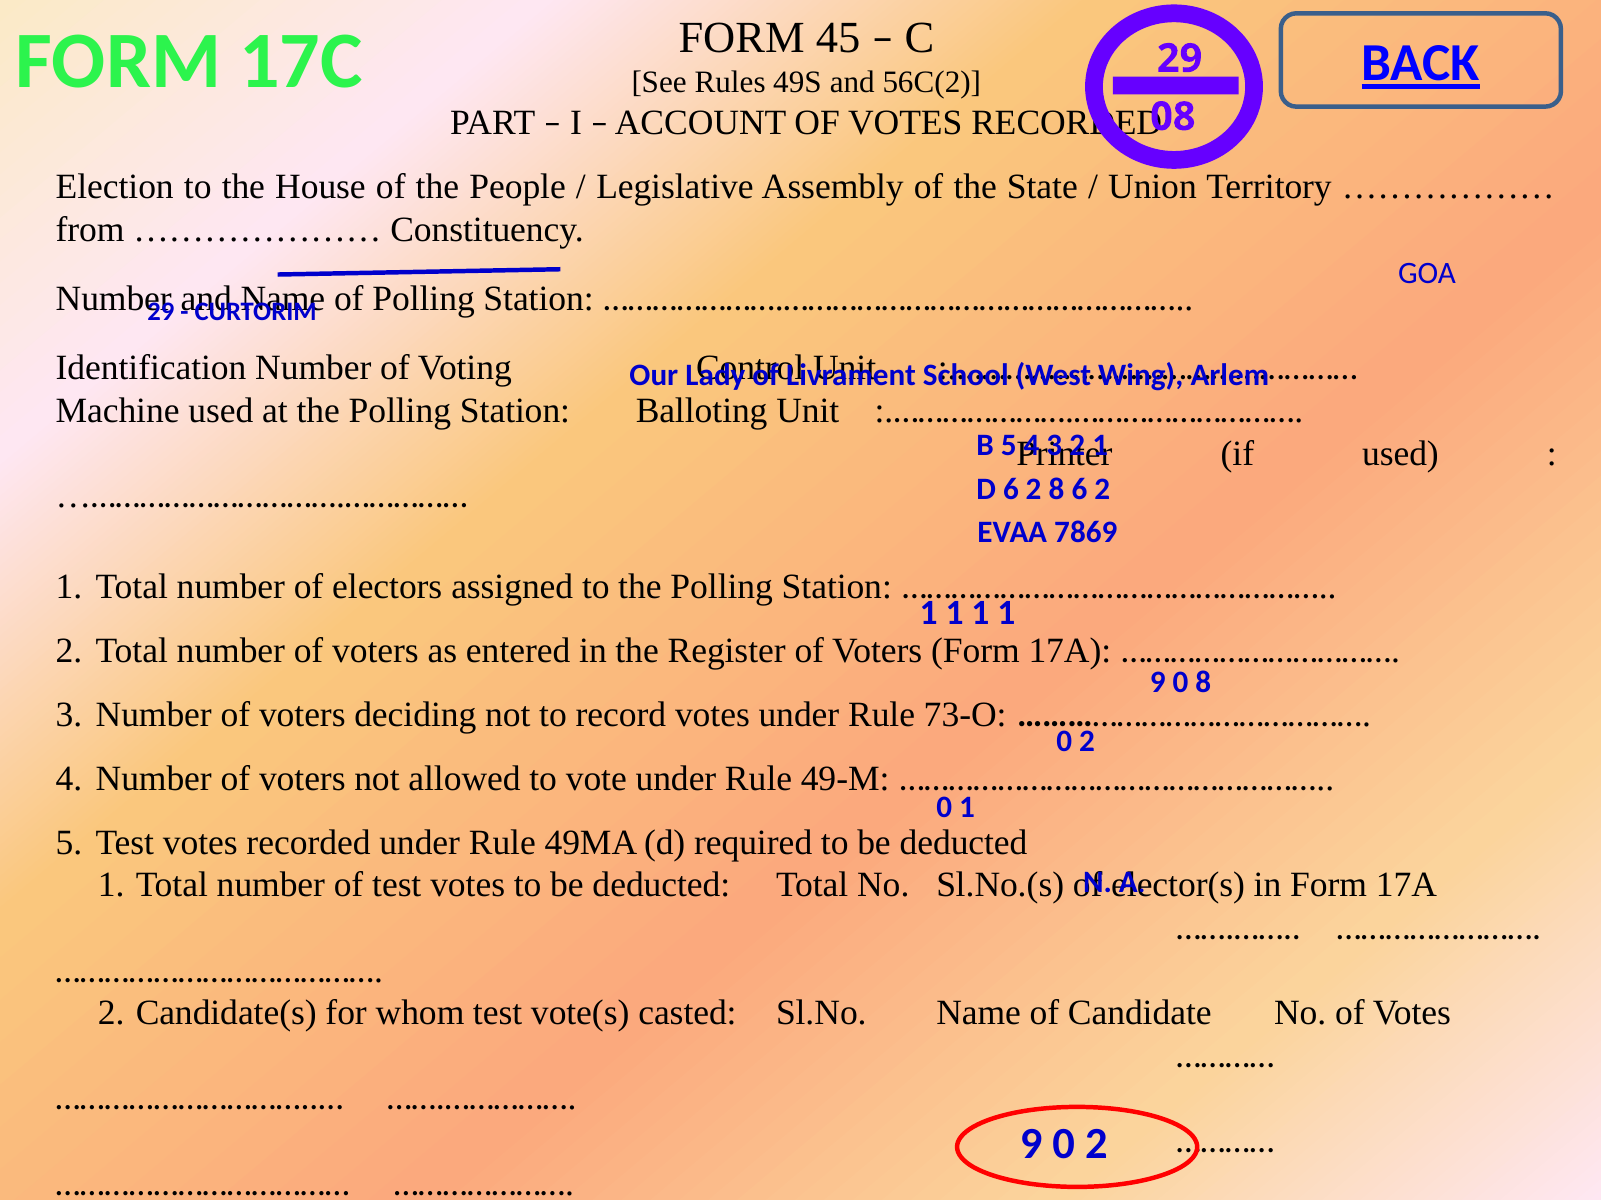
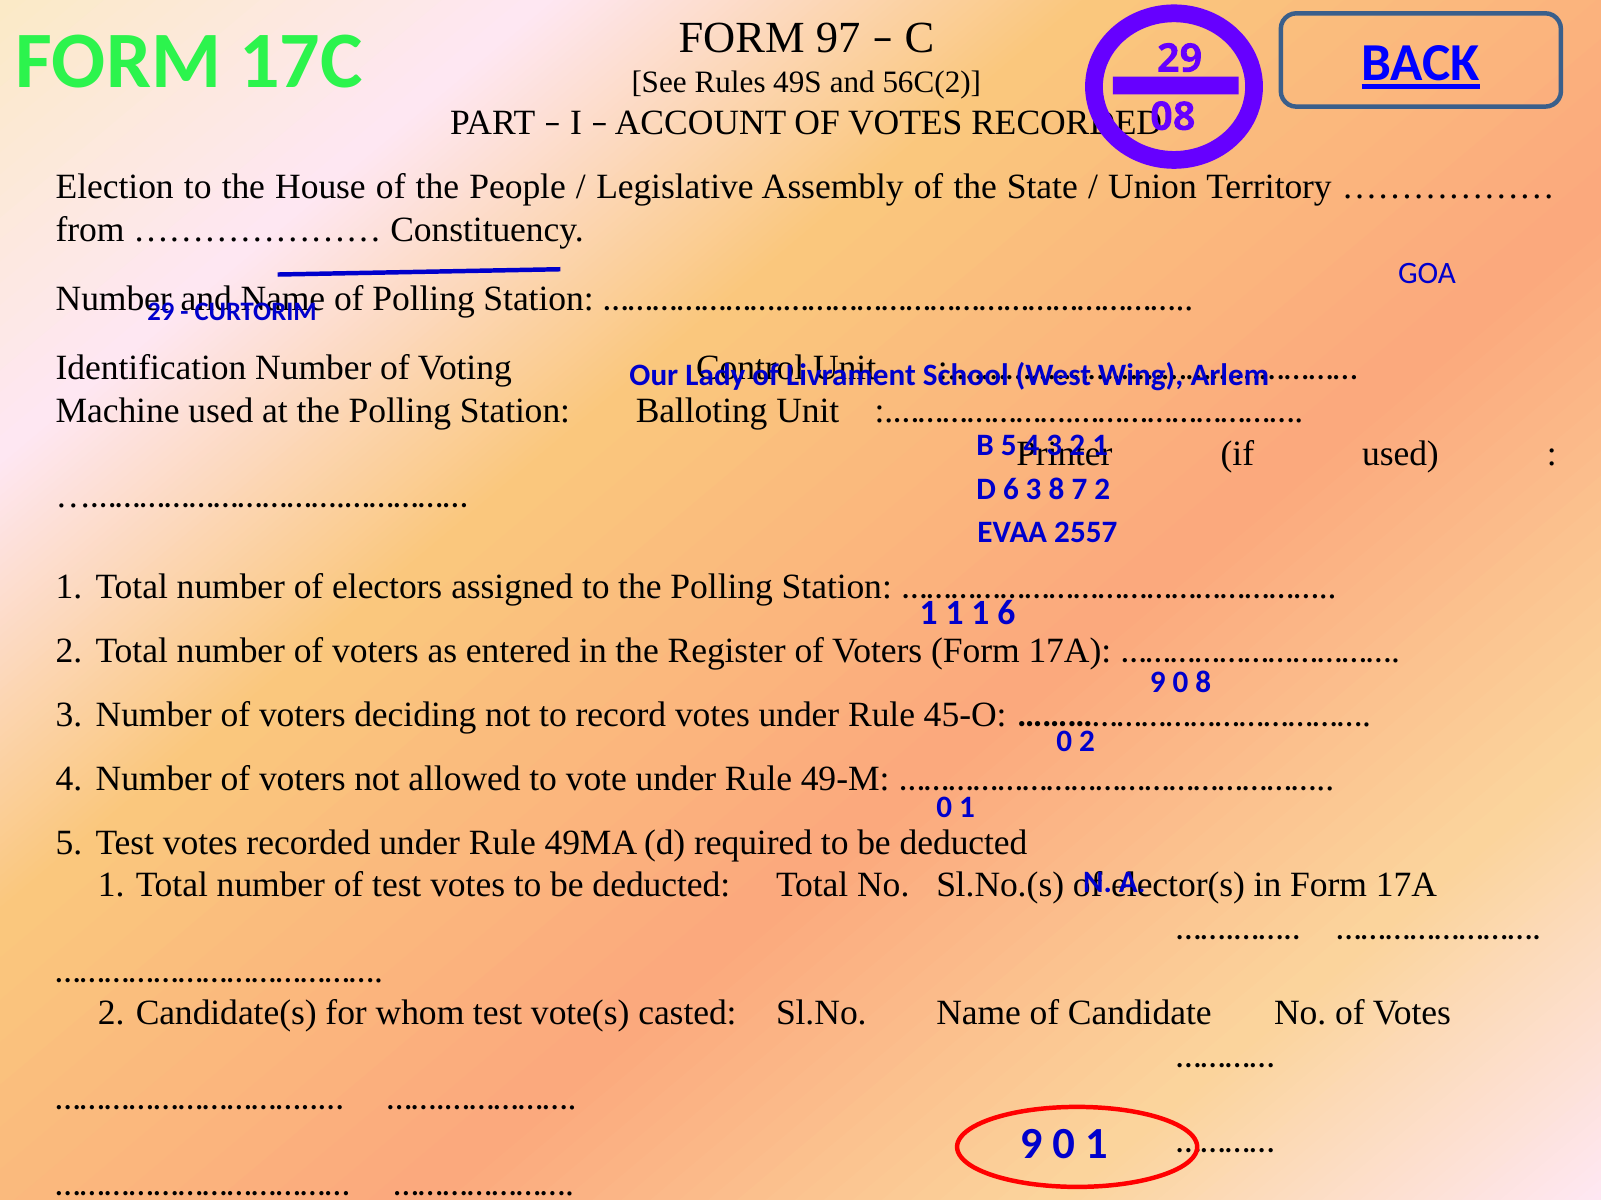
45: 45 -> 97
D 6 2: 2 -> 3
8 6: 6 -> 7
7869: 7869 -> 2557
1 1 1 1: 1 -> 6
73-O: 73-O -> 45-O
9 0 2: 2 -> 1
